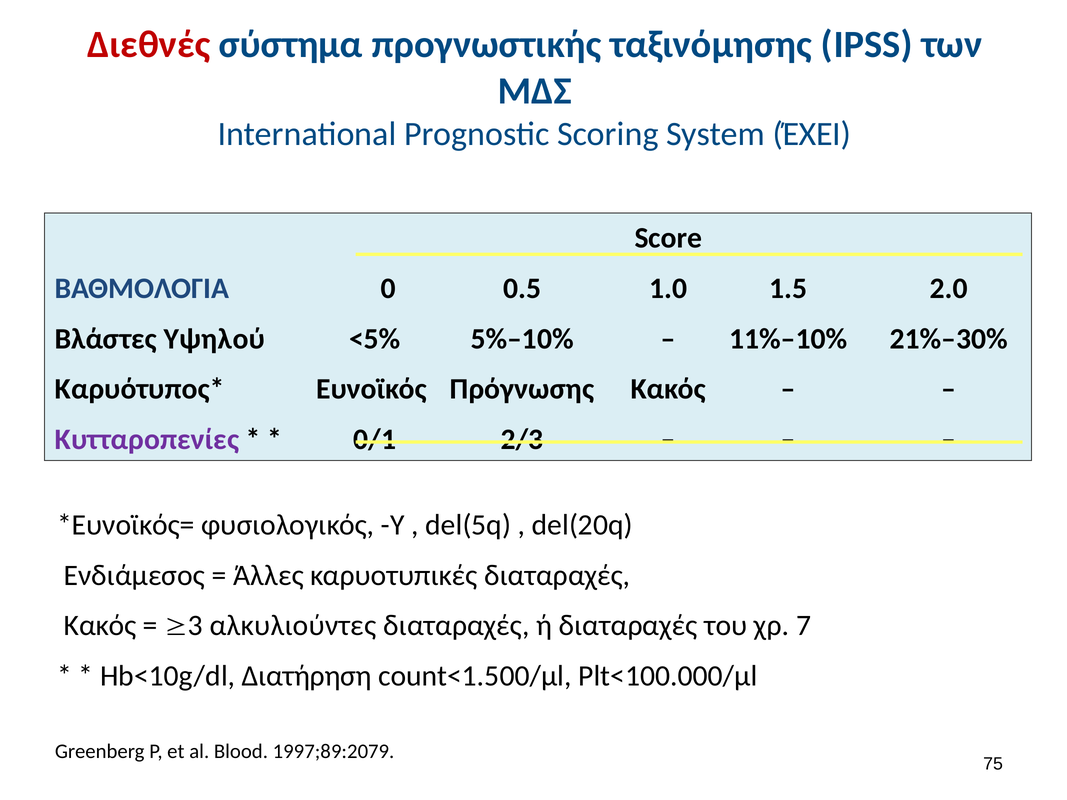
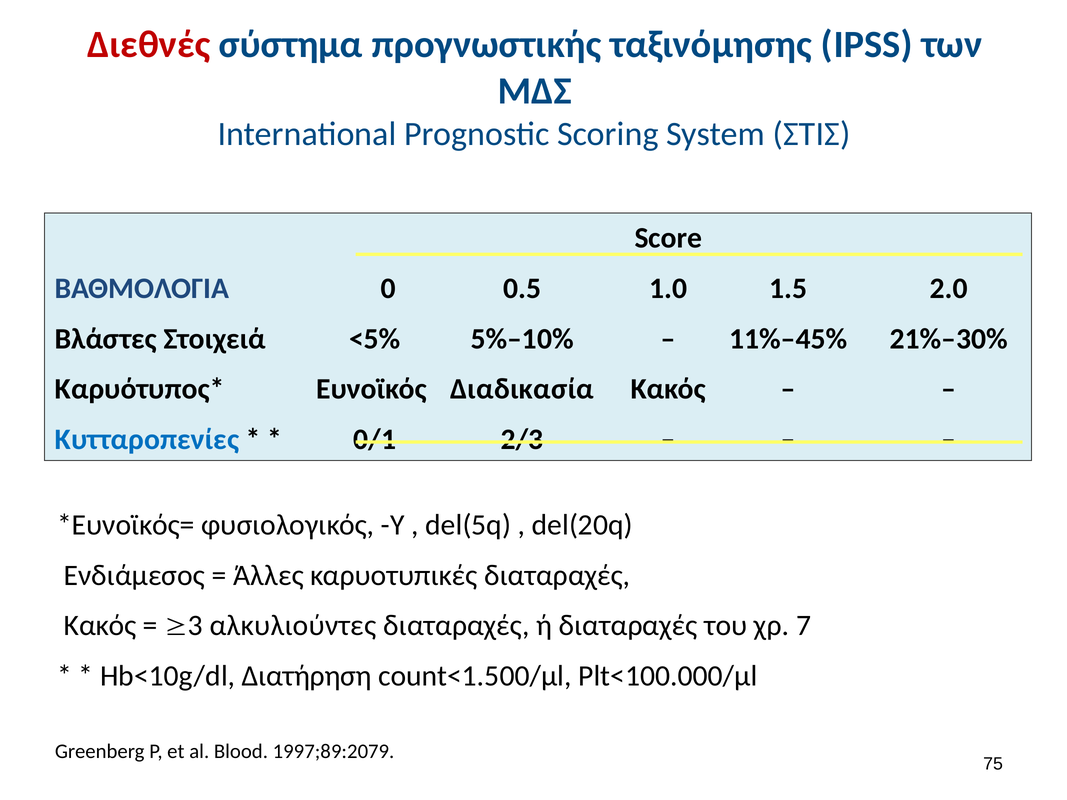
ΈΧΕΙ: ΈΧΕΙ -> ΣΤΙΣ
Υψηλού: Υψηλού -> Στοιχειά
11%–10%: 11%–10% -> 11%–45%
Πρόγνωσης: Πρόγνωσης -> Διαδικασία
Κυτταροπενίες colour: purple -> blue
